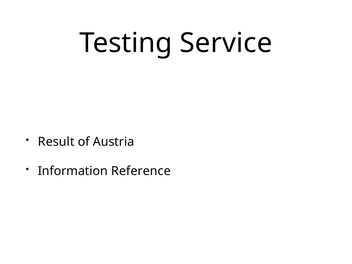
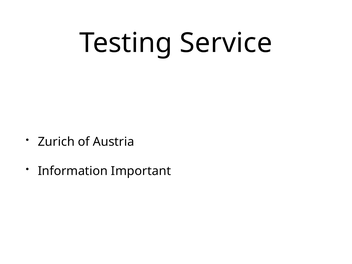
Result: Result -> Zurich
Reference: Reference -> Important
